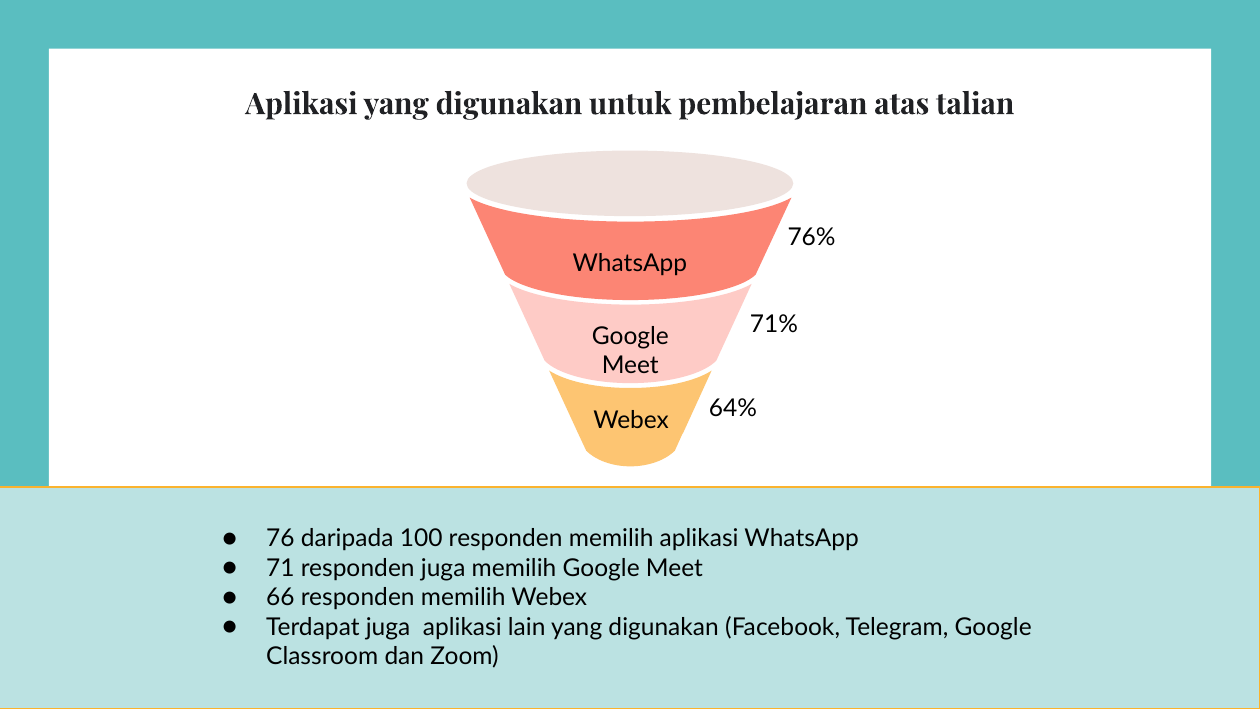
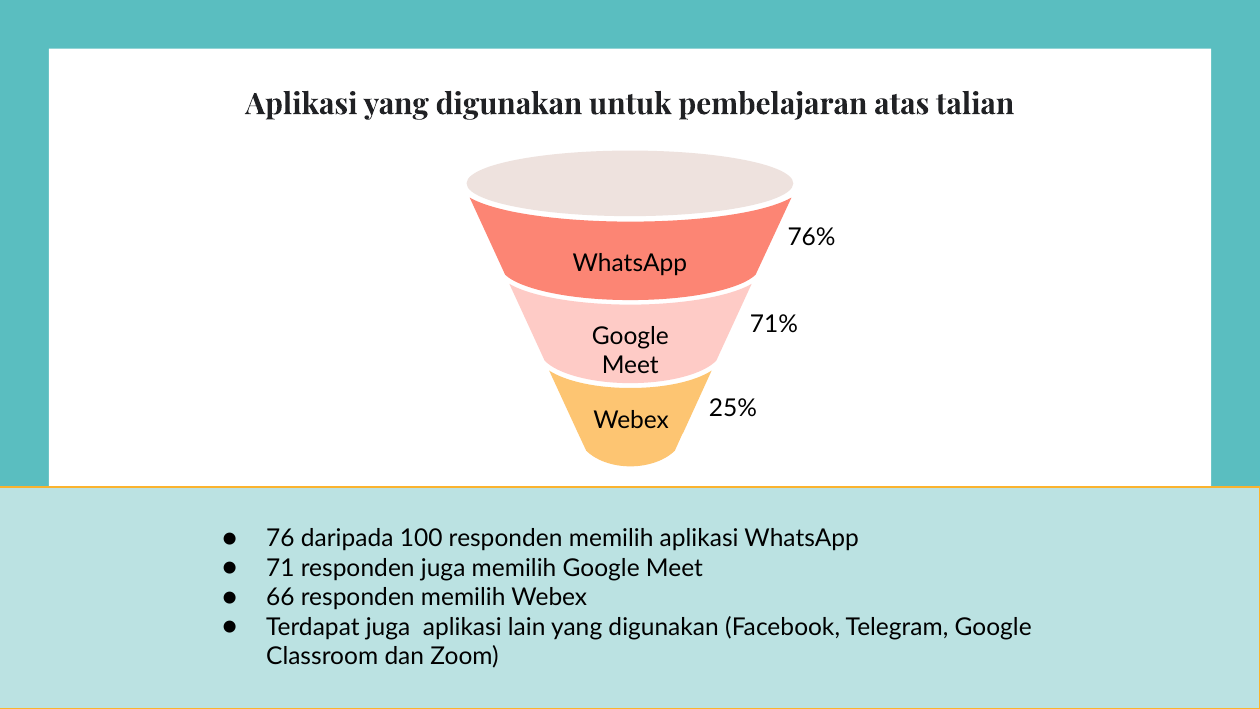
64%: 64% -> 25%
